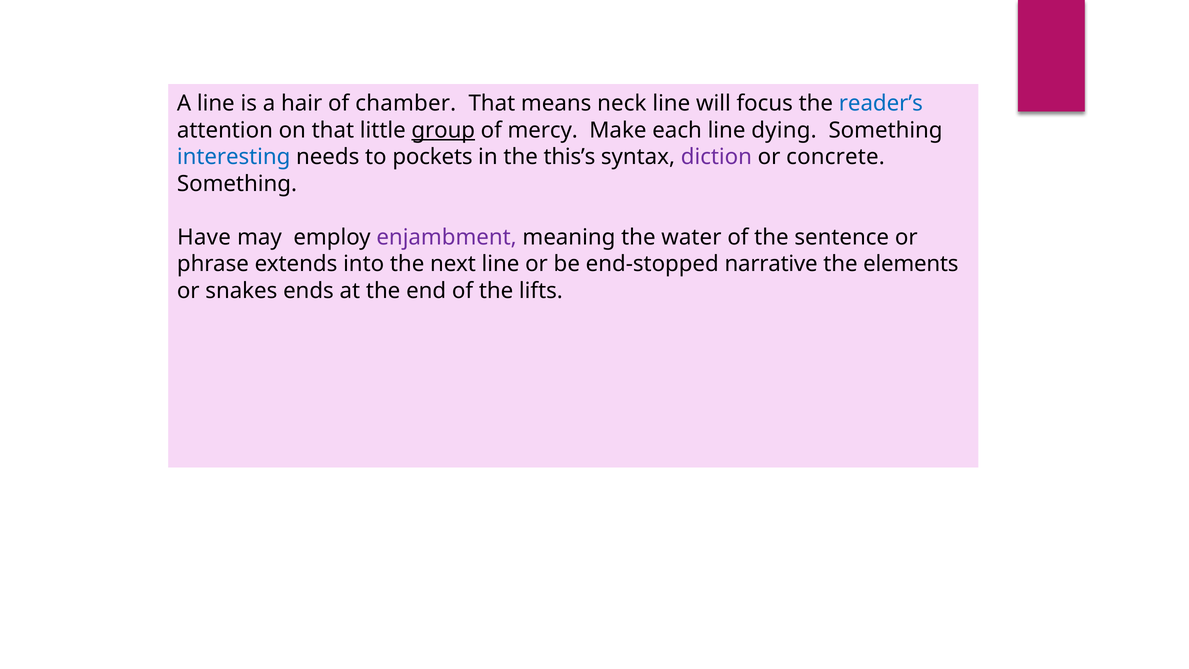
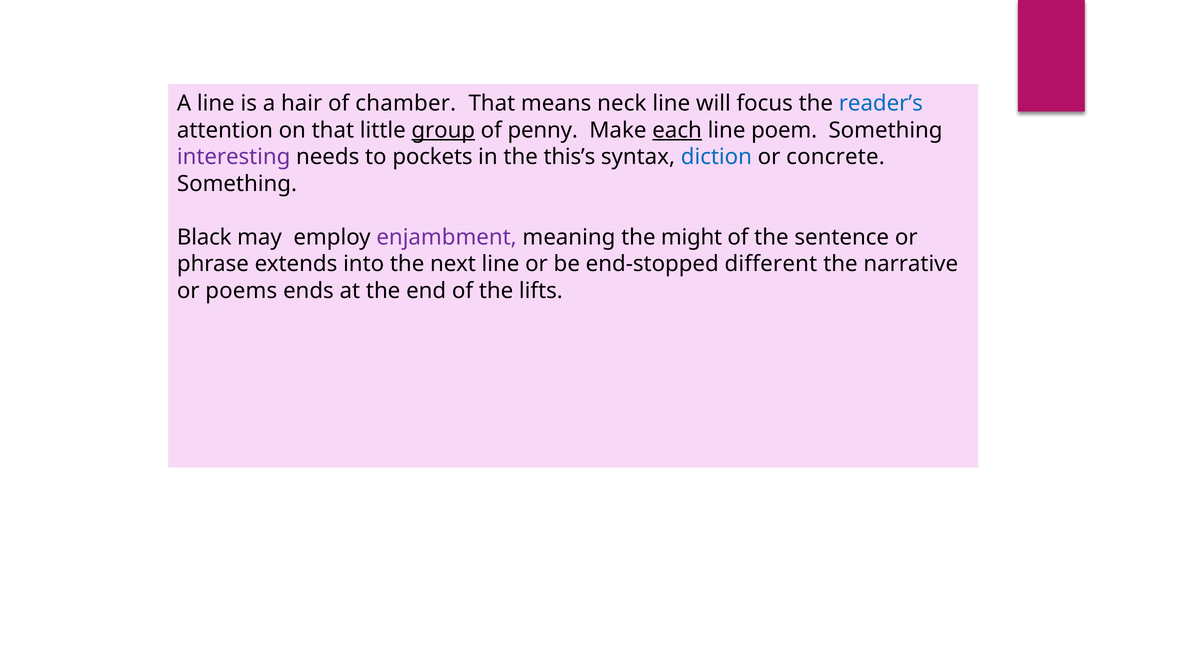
mercy: mercy -> penny
each underline: none -> present
dying: dying -> poem
interesting colour: blue -> purple
diction colour: purple -> blue
Have: Have -> Black
water: water -> might
narrative: narrative -> different
elements: elements -> narrative
snakes: snakes -> poems
